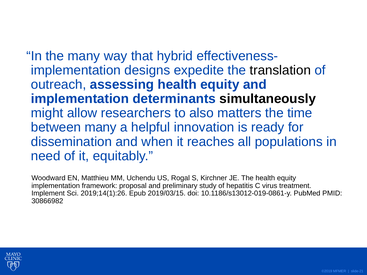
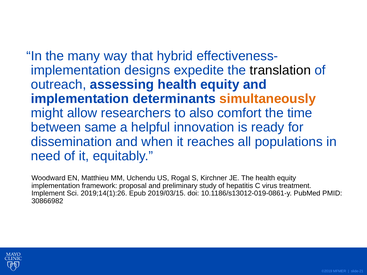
simultaneously colour: black -> orange
matters: matters -> comfort
between many: many -> same
